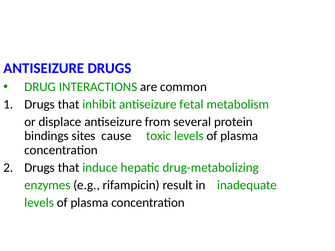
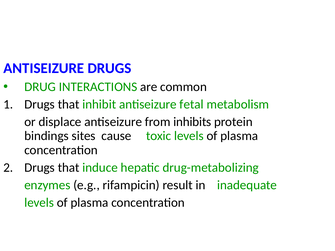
several: several -> inhibits
